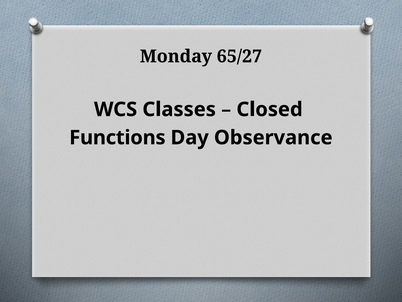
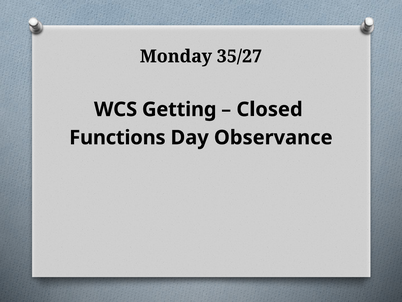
65/27: 65/27 -> 35/27
Classes: Classes -> Getting
